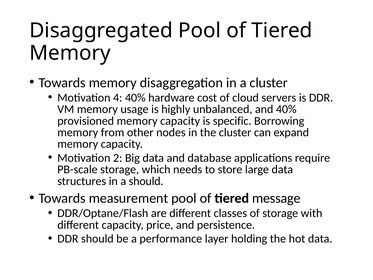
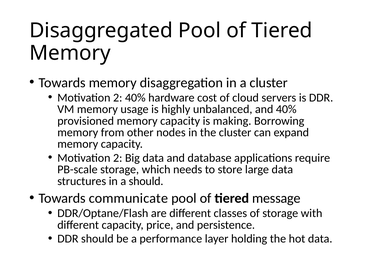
4 at (118, 98): 4 -> 2
specific: specific -> making
measurement: measurement -> communicate
